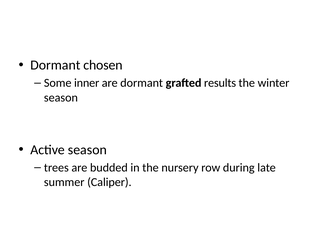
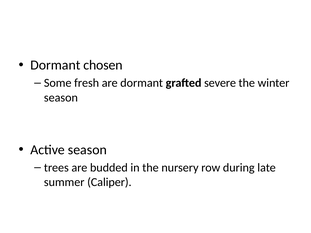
inner: inner -> fresh
results: results -> severe
